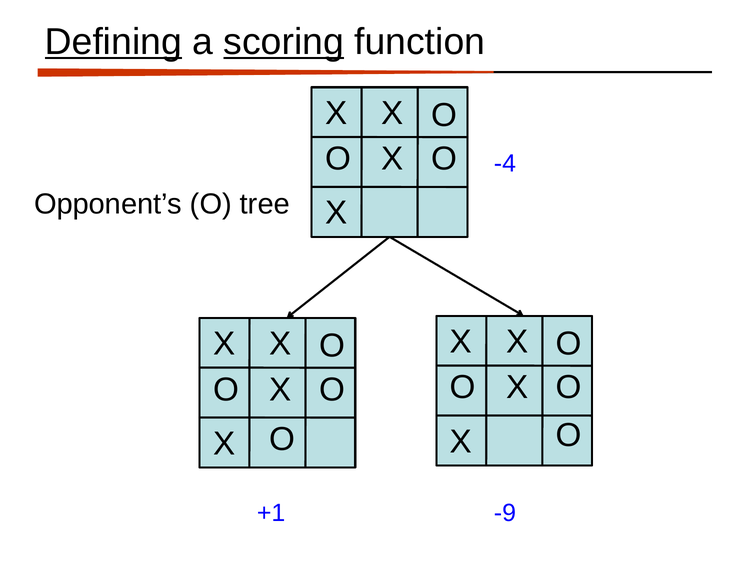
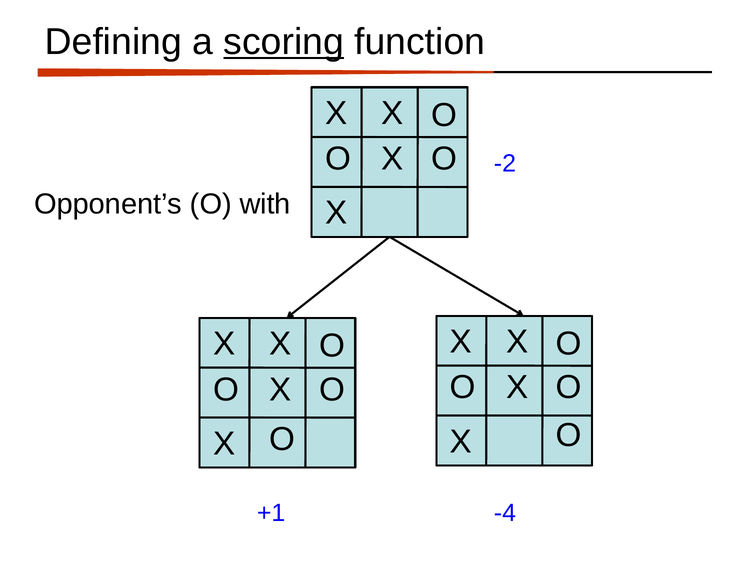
Defining underline: present -> none
-4: -4 -> -2
tree: tree -> with
-9: -9 -> -4
